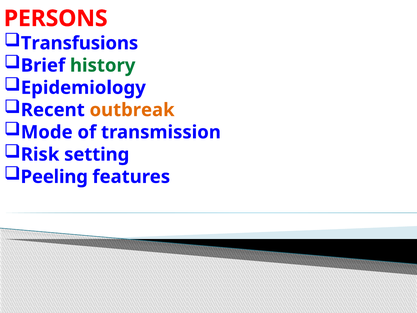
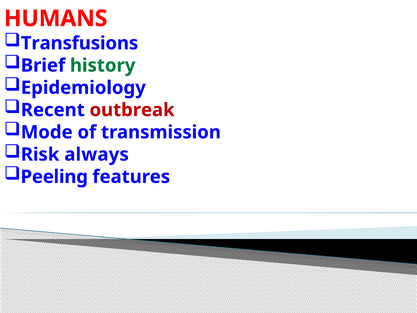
PERSONS: PERSONS -> HUMANS
outbreak colour: orange -> red
setting: setting -> always
